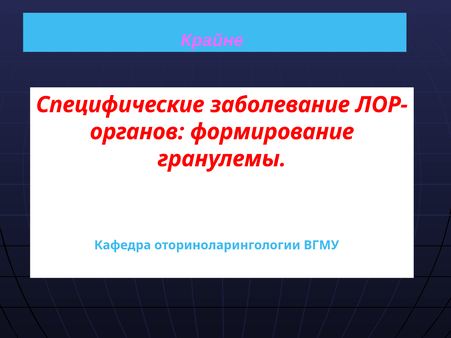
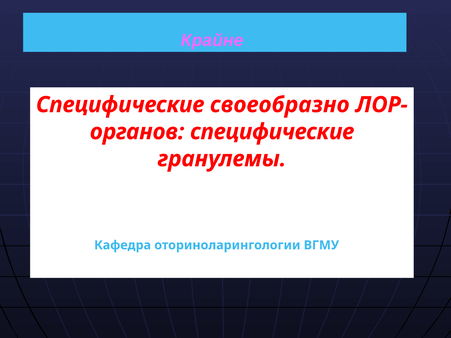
заболевание: заболевание -> своеобразно
формирование at (272, 132): формирование -> специфические
